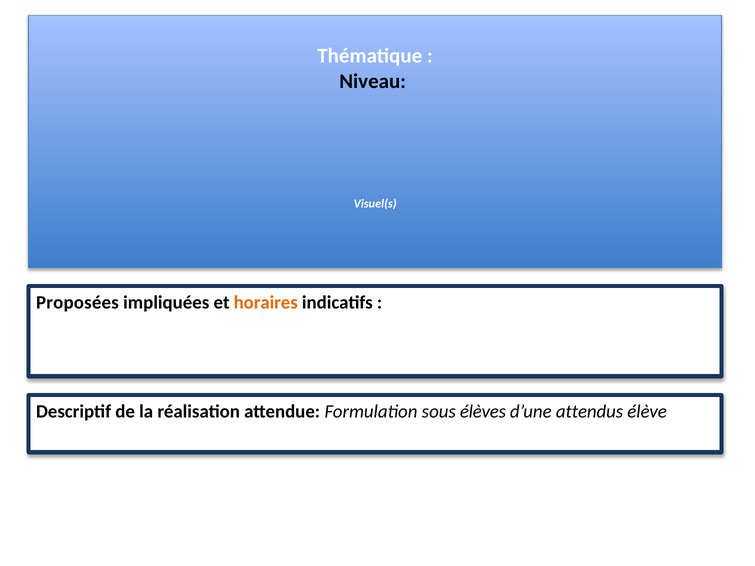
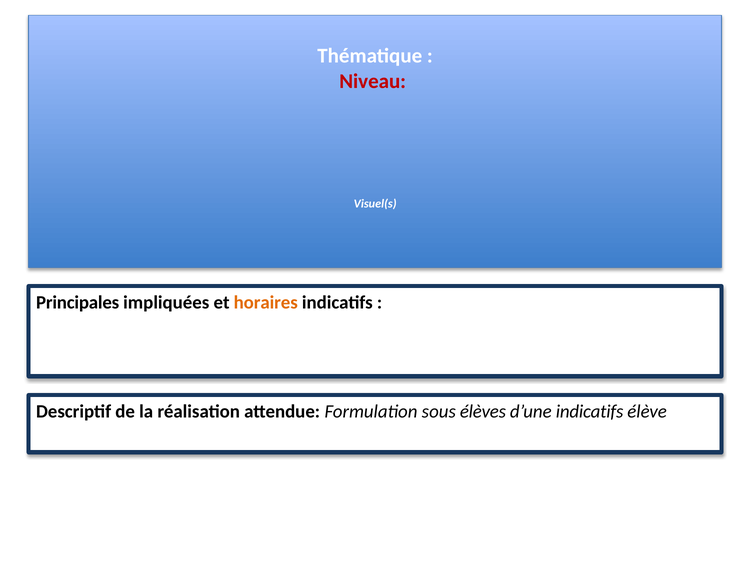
Niveau colour: black -> red
Proposées: Proposées -> Principales
d’une attendus: attendus -> indicatifs
